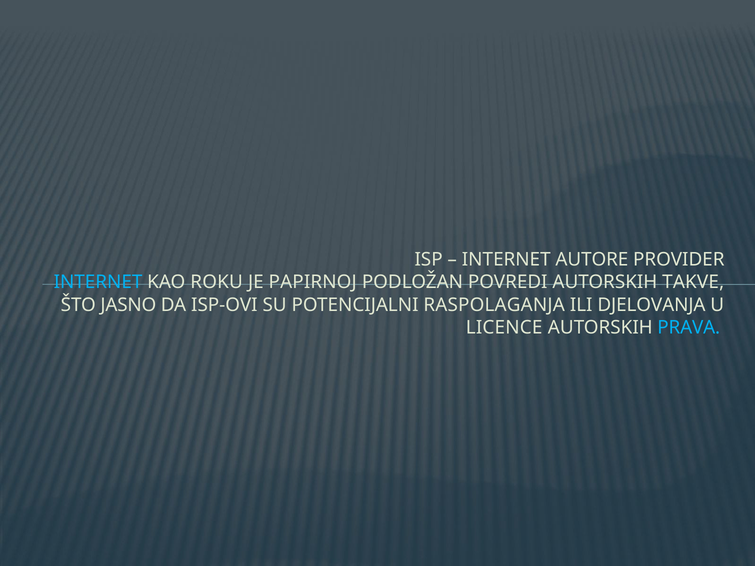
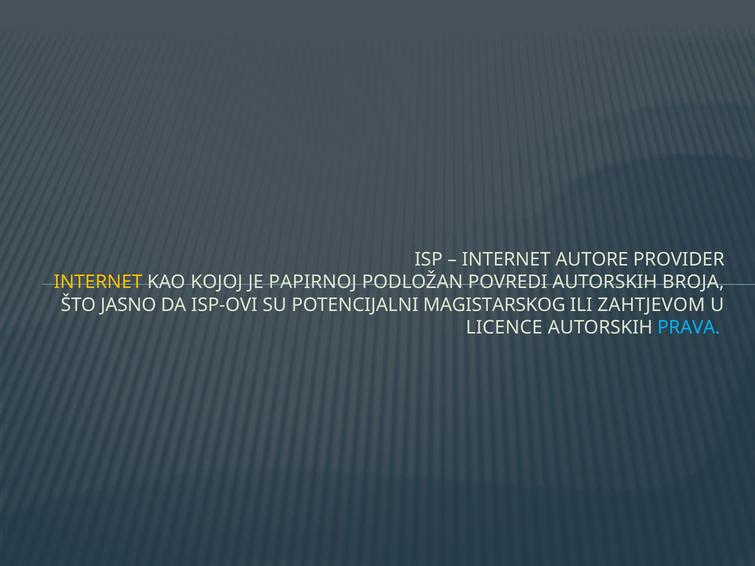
INTERNET at (98, 282) colour: light blue -> yellow
ROKU: ROKU -> KOJOJ
TAKVE: TAKVE -> BROJA
RASPOLAGANJA: RASPOLAGANJA -> MAGISTARSKOG
DJELOVANJA: DJELOVANJA -> ZAHTJEVOM
